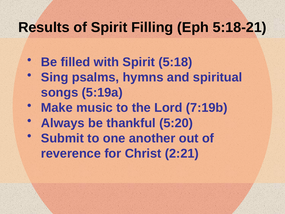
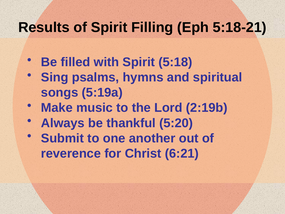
7:19b: 7:19b -> 2:19b
2:21: 2:21 -> 6:21
